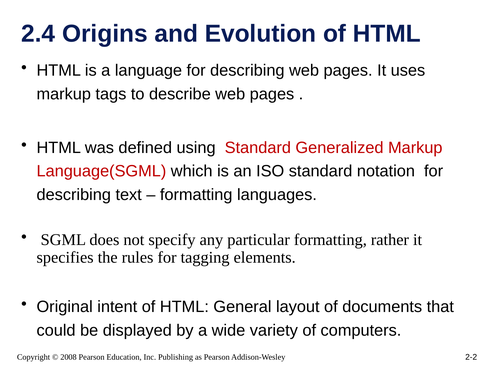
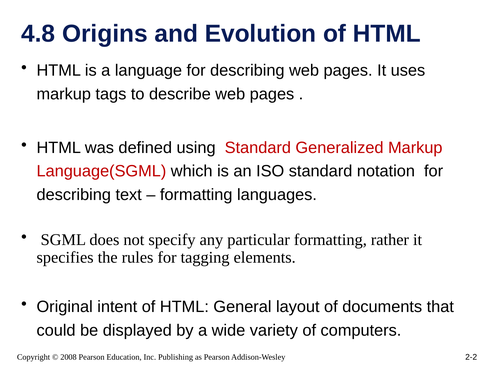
2.4: 2.4 -> 4.8
